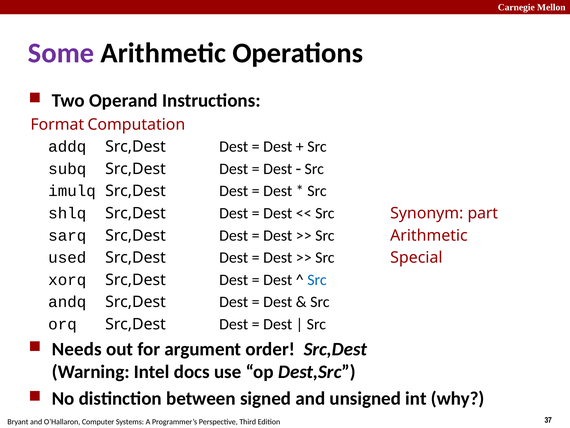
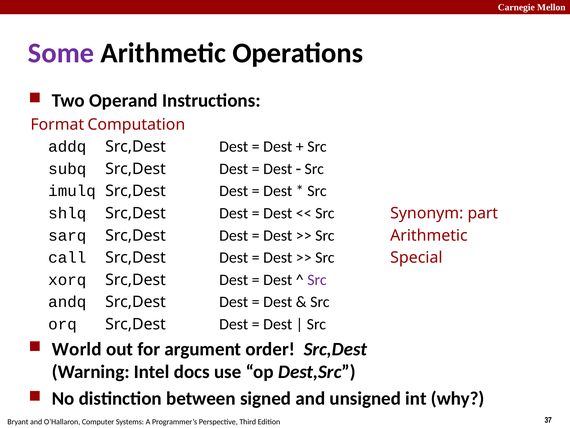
used: used -> call
Src at (317, 280) colour: blue -> purple
Needs: Needs -> World
